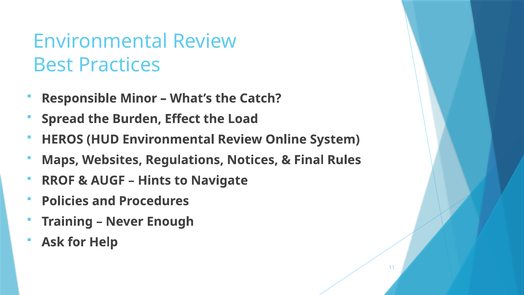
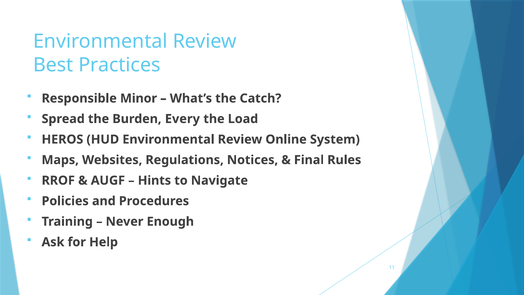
Effect: Effect -> Every
